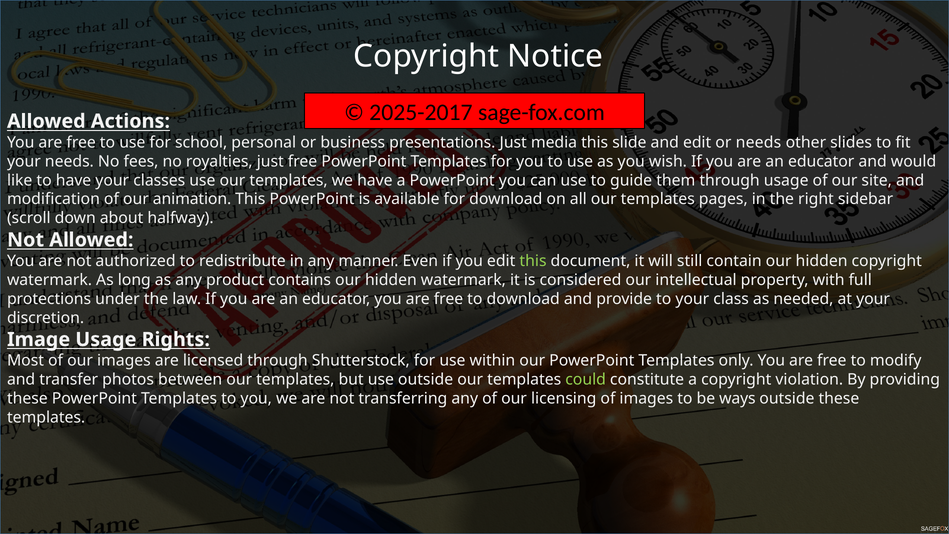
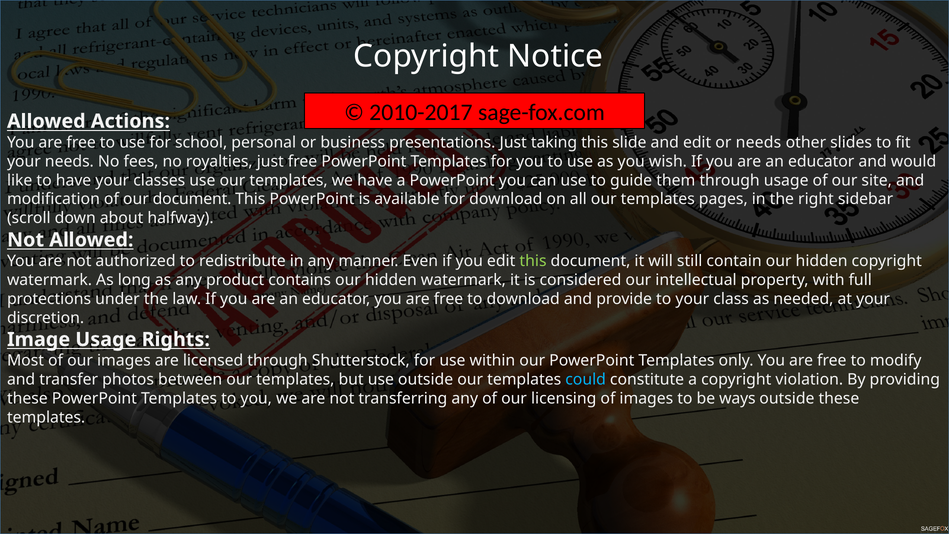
2025-2017: 2025-2017 -> 2010-2017
media: media -> taking
our animation: animation -> document
could colour: light green -> light blue
